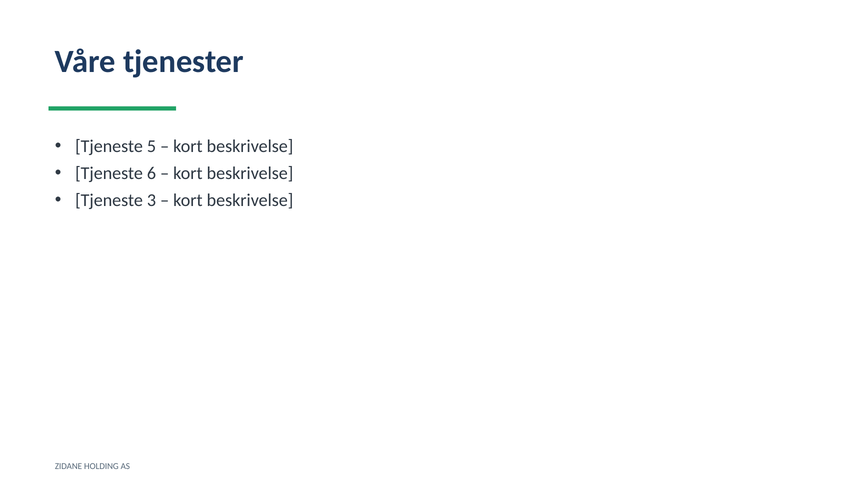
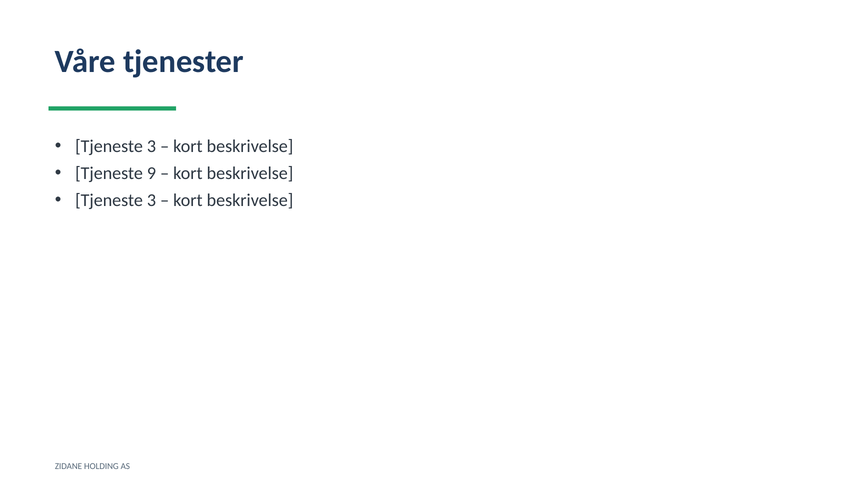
5 at (151, 146): 5 -> 3
6: 6 -> 9
